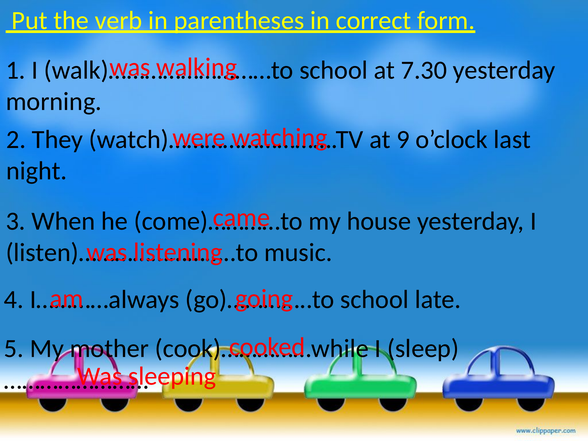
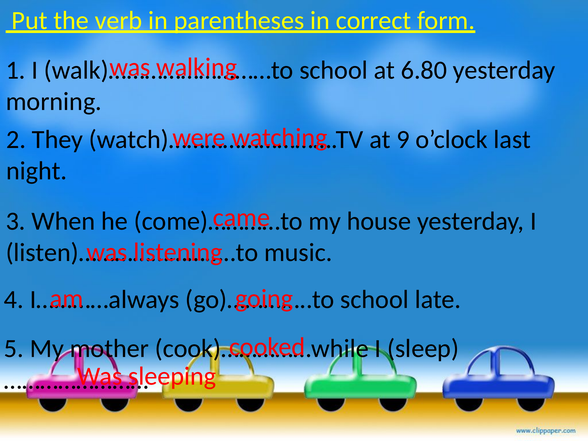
7.30: 7.30 -> 6.80
